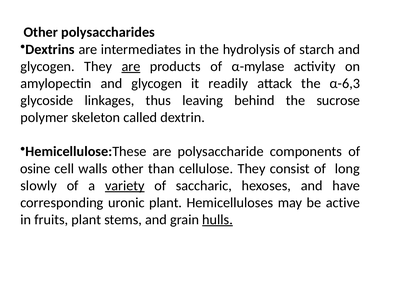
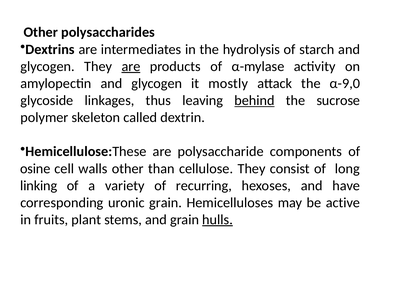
readily: readily -> mostly
α-6,3: α-6,3 -> α-9,0
behind underline: none -> present
slowly: slowly -> linking
variety underline: present -> none
saccharic: saccharic -> recurring
uronic plant: plant -> grain
